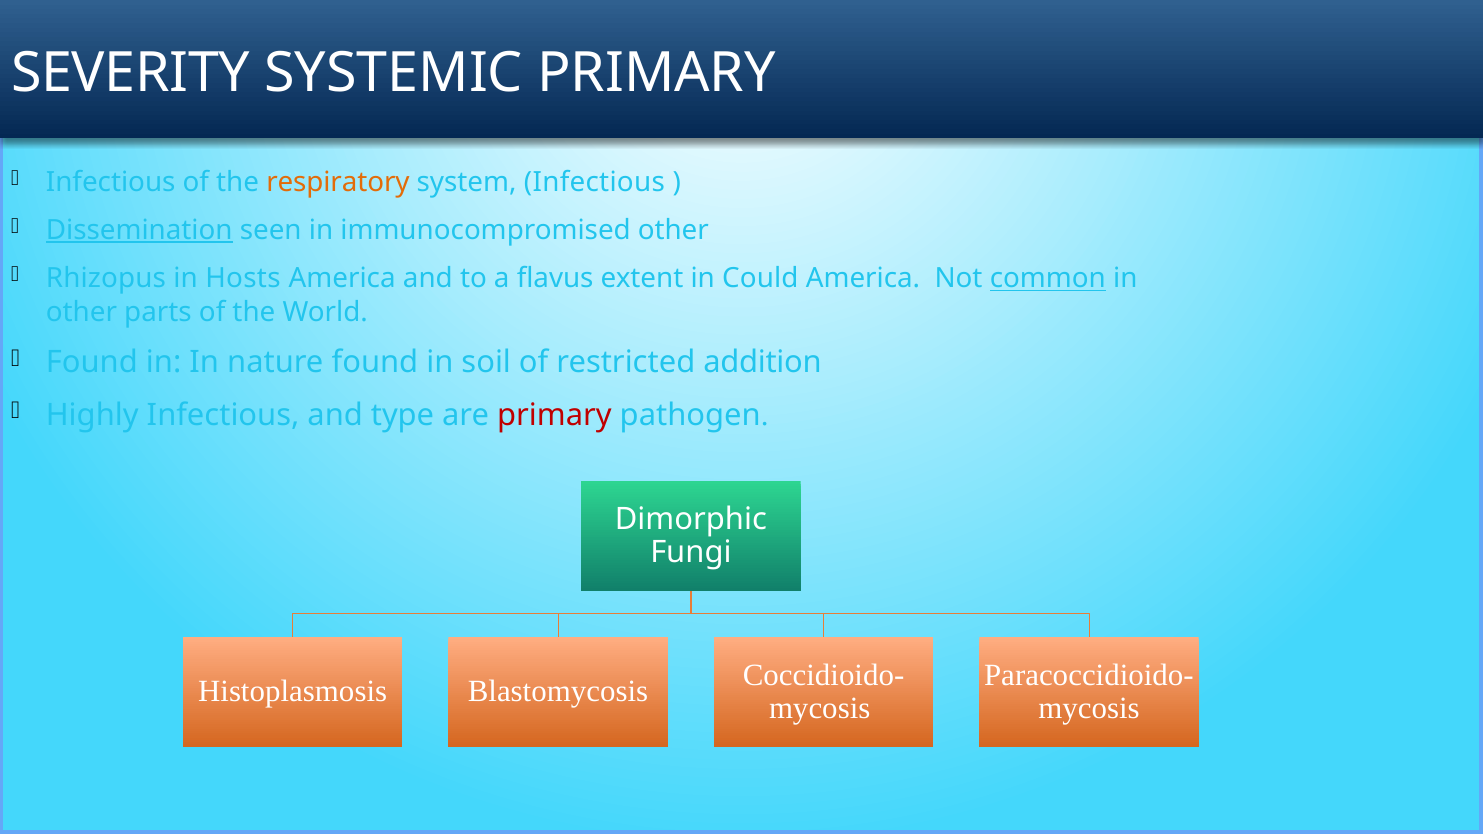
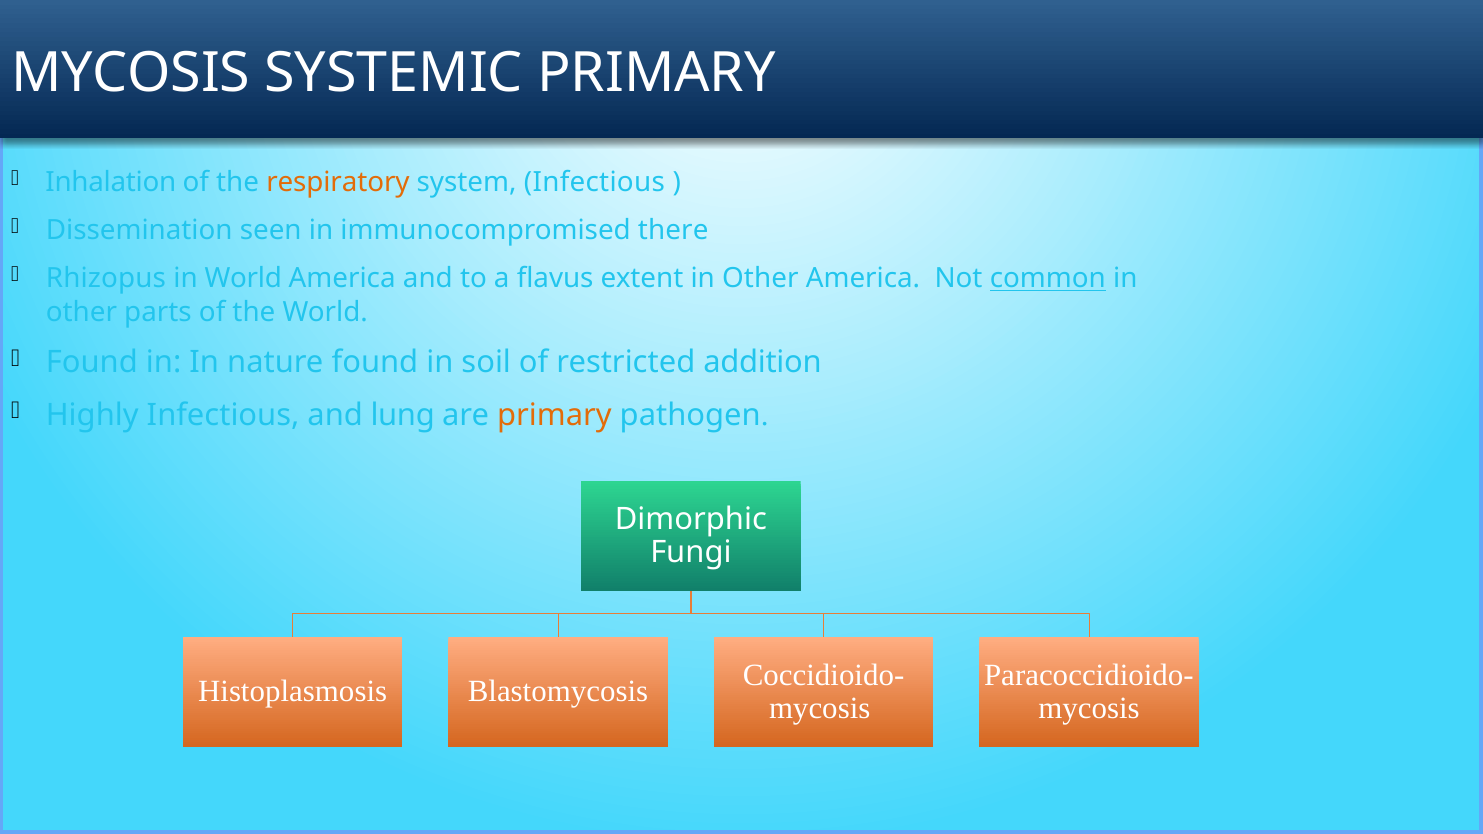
SEVERITY at (131, 73): SEVERITY -> MYCOSIS
Infectious at (111, 182): Infectious -> Inhalation
Dissemination underline: present -> none
immunocompromised other: other -> there
in Hosts: Hosts -> World
extent in Could: Could -> Other
type: type -> lung
primary at (554, 415) colour: red -> orange
